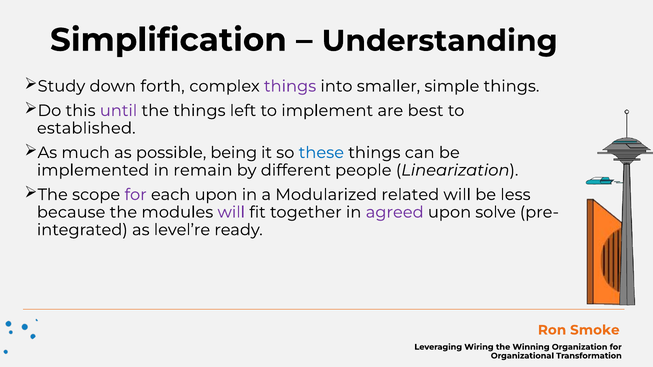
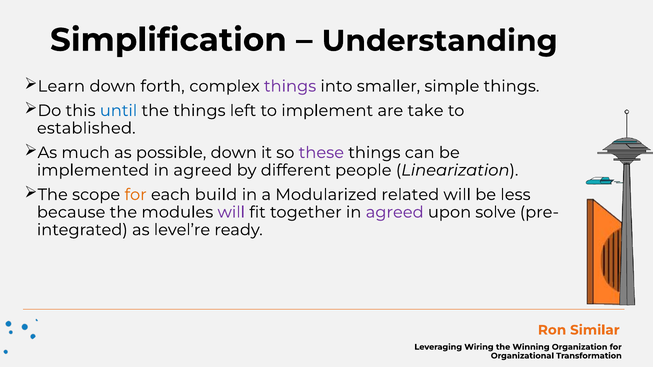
Study: Study -> Learn
until colour: purple -> blue
best: best -> take
possible being: being -> down
these colour: blue -> purple
implemented in remain: remain -> agreed
for at (136, 195) colour: purple -> orange
each upon: upon -> build
Smoke: Smoke -> Similar
